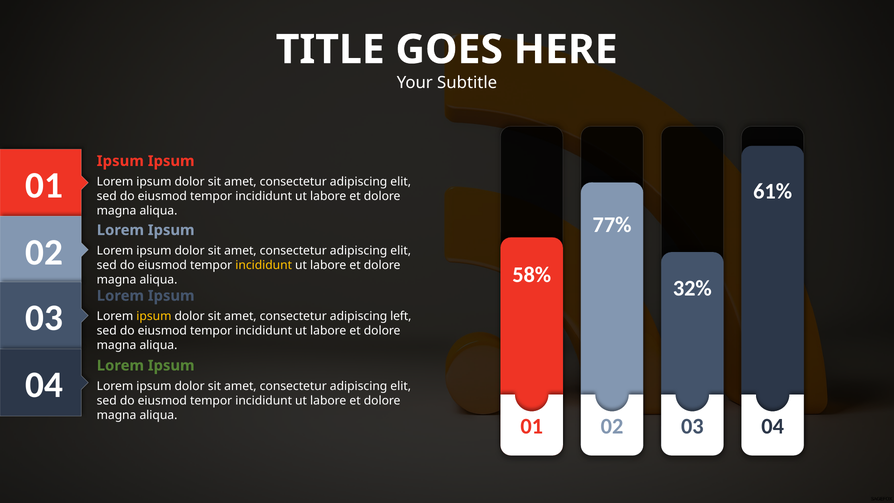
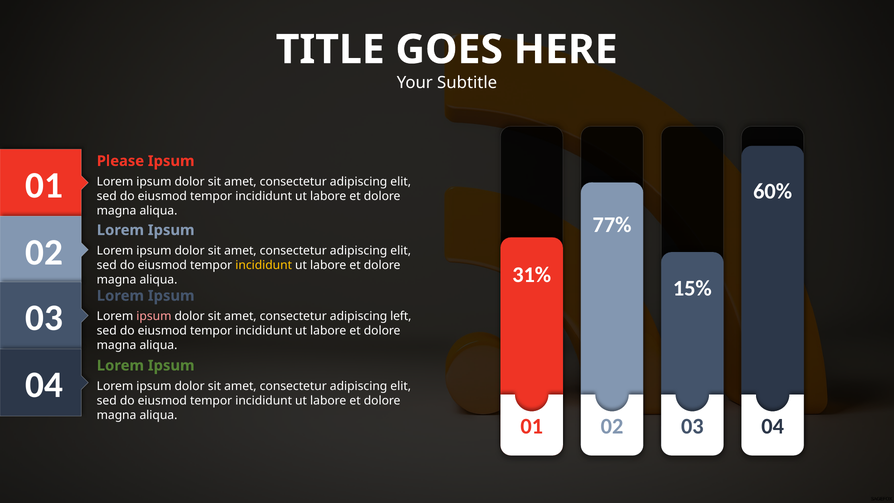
Ipsum at (120, 161): Ipsum -> Please
61%: 61% -> 60%
58%: 58% -> 31%
32%: 32% -> 15%
ipsum at (154, 316) colour: yellow -> pink
